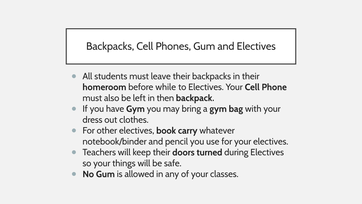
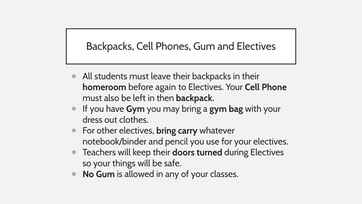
while: while -> again
electives book: book -> bring
